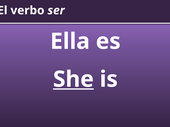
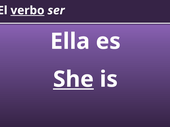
verbo underline: none -> present
